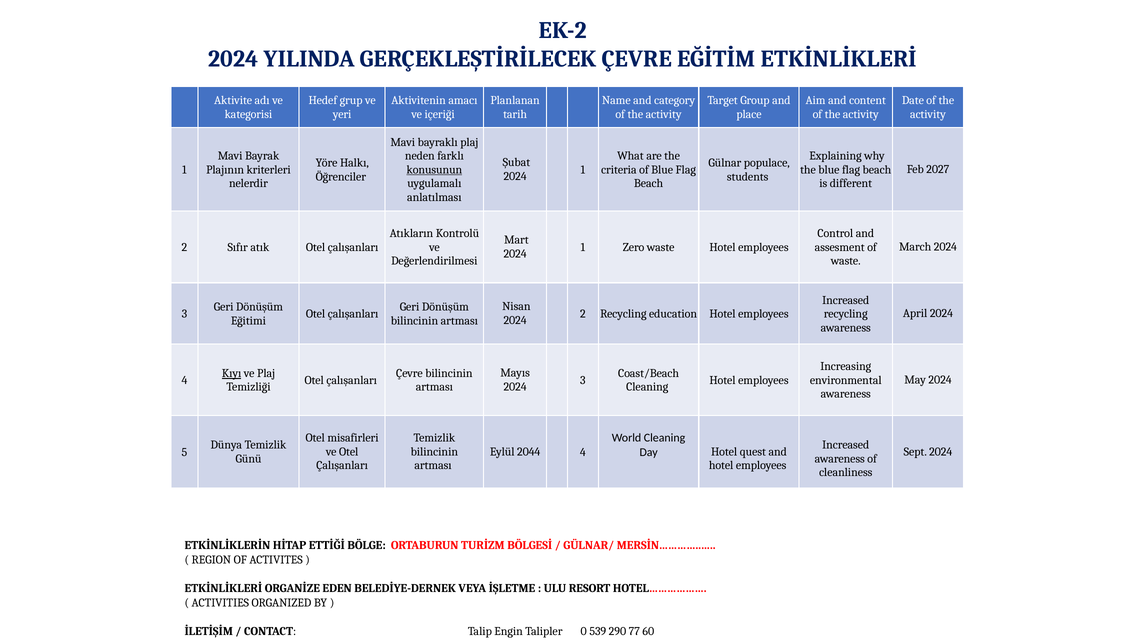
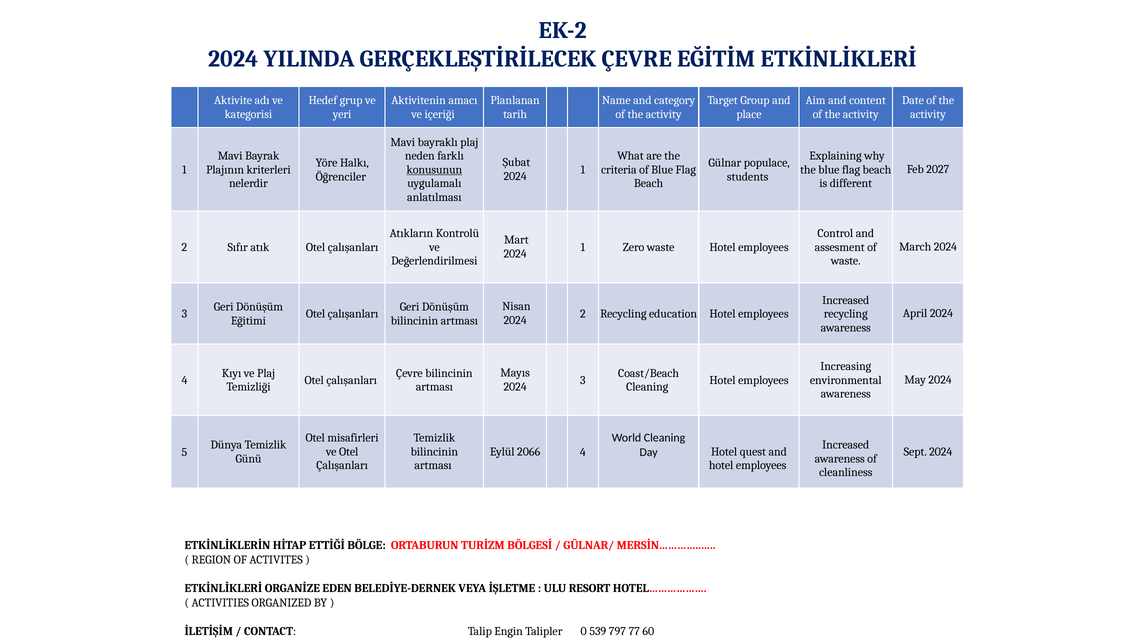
Kıyı underline: present -> none
2044: 2044 -> 2066
290: 290 -> 797
